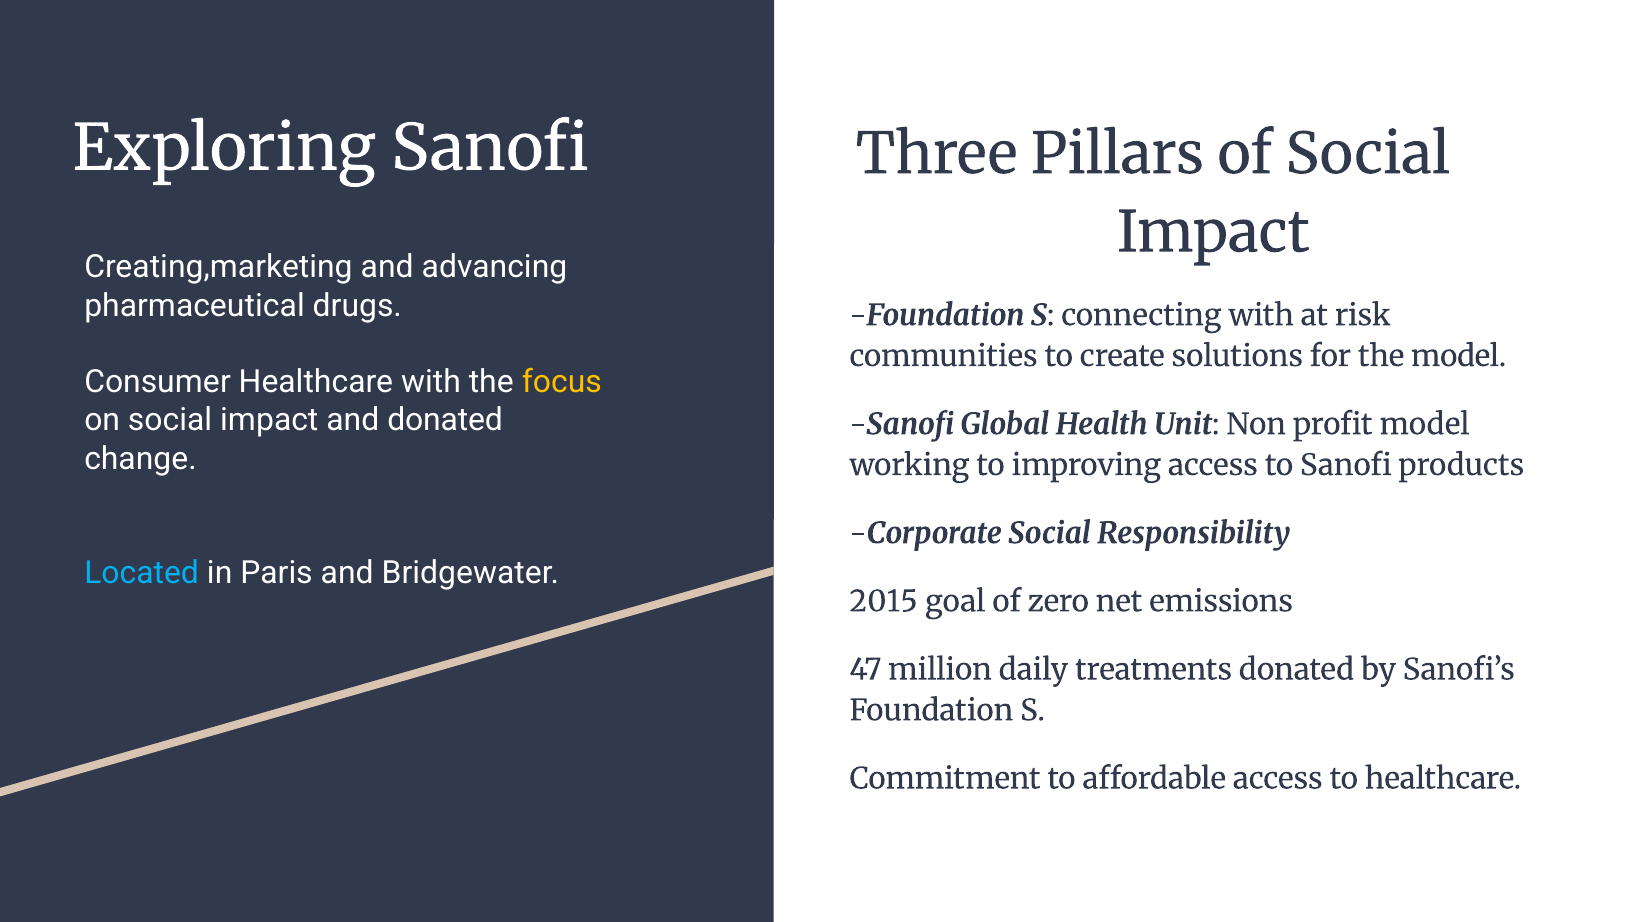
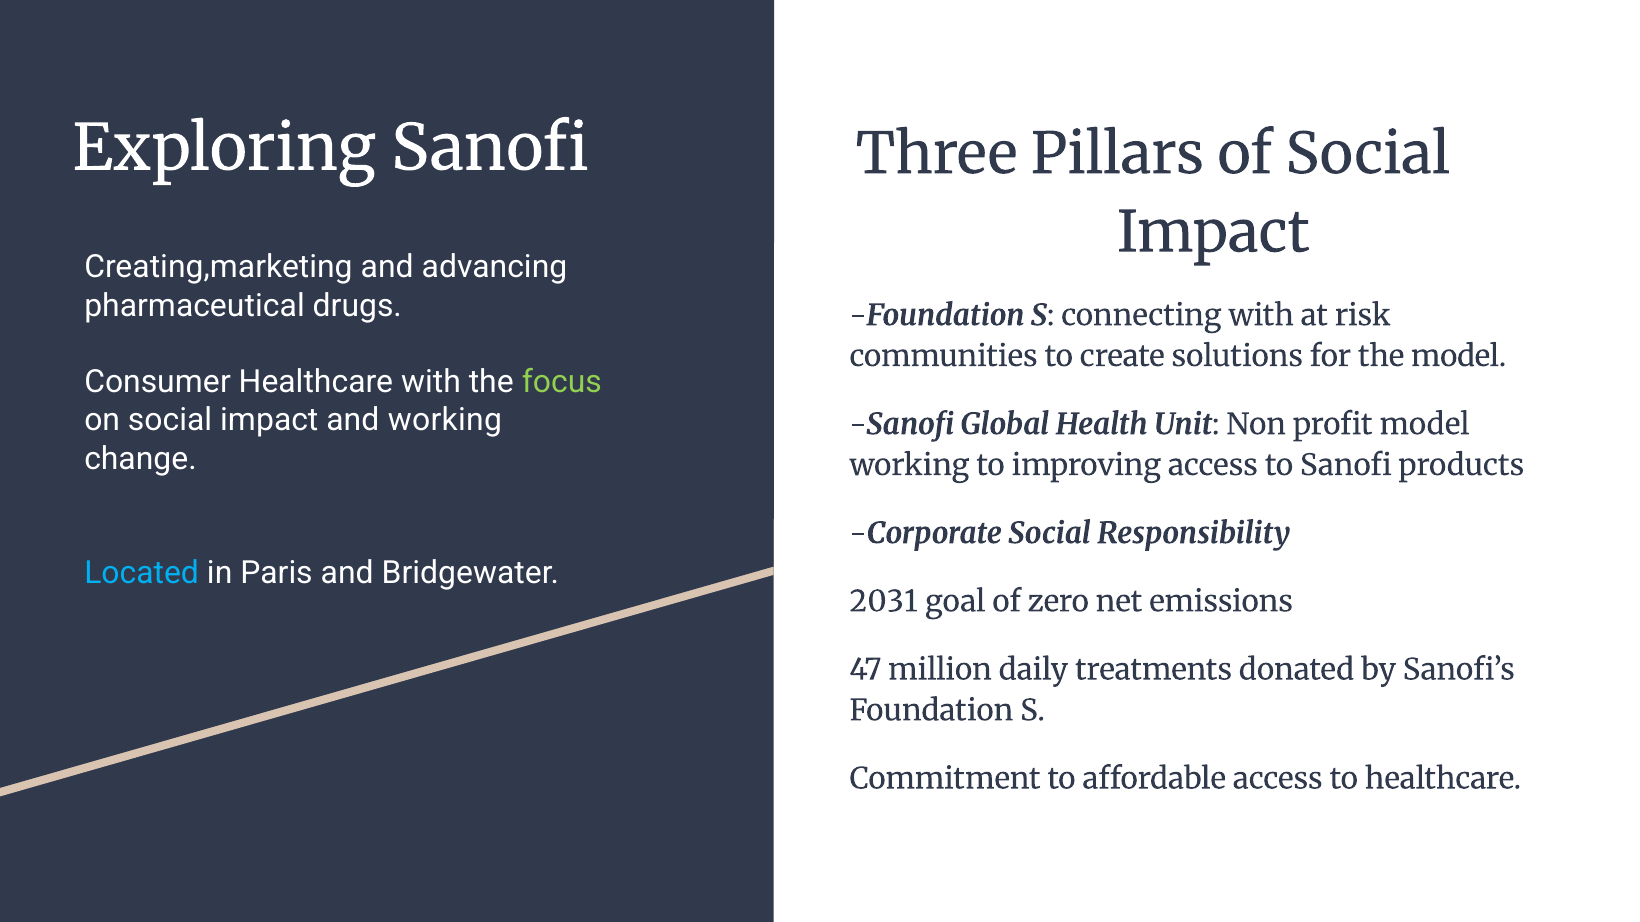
focus colour: yellow -> light green
and donated: donated -> working
2015: 2015 -> 2031
